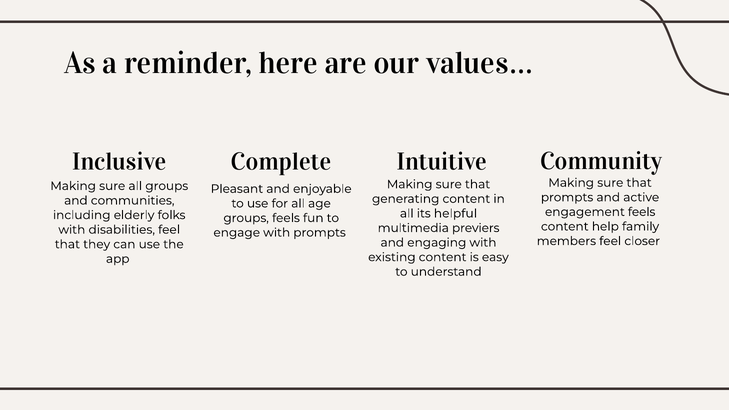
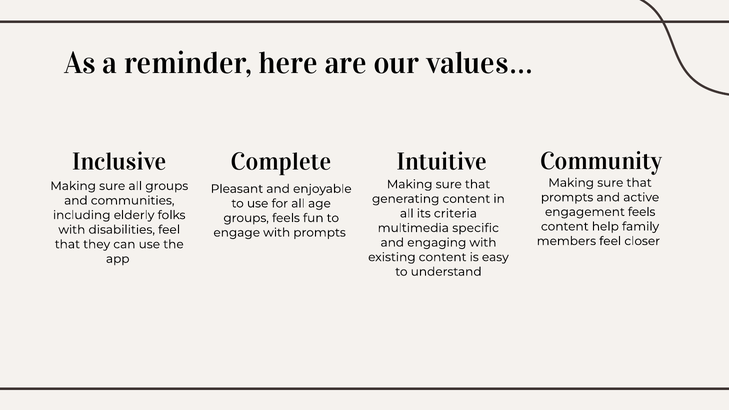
helpful: helpful -> criteria
previers: previers -> specific
